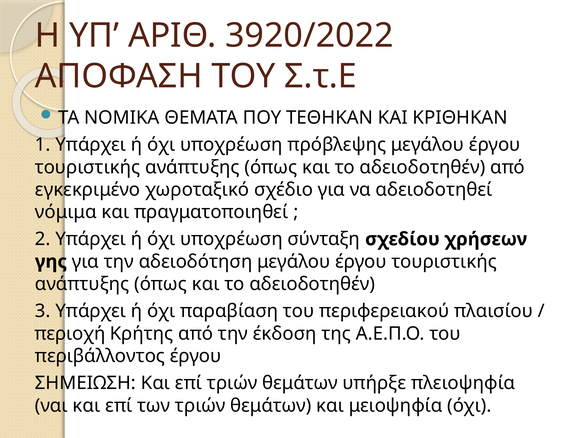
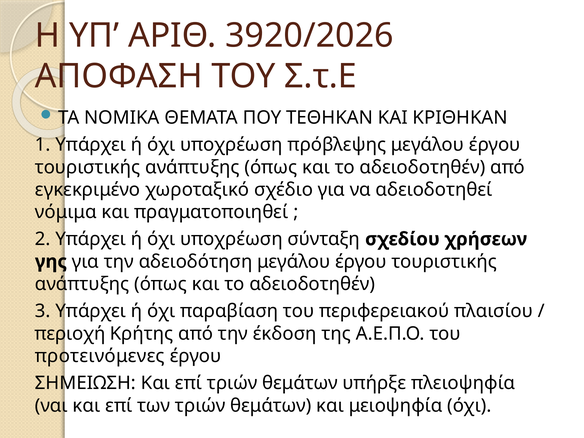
3920/2022: 3920/2022 -> 3920/2026
περιβάλλοντος: περιβάλλοντος -> προτεινόμενες
